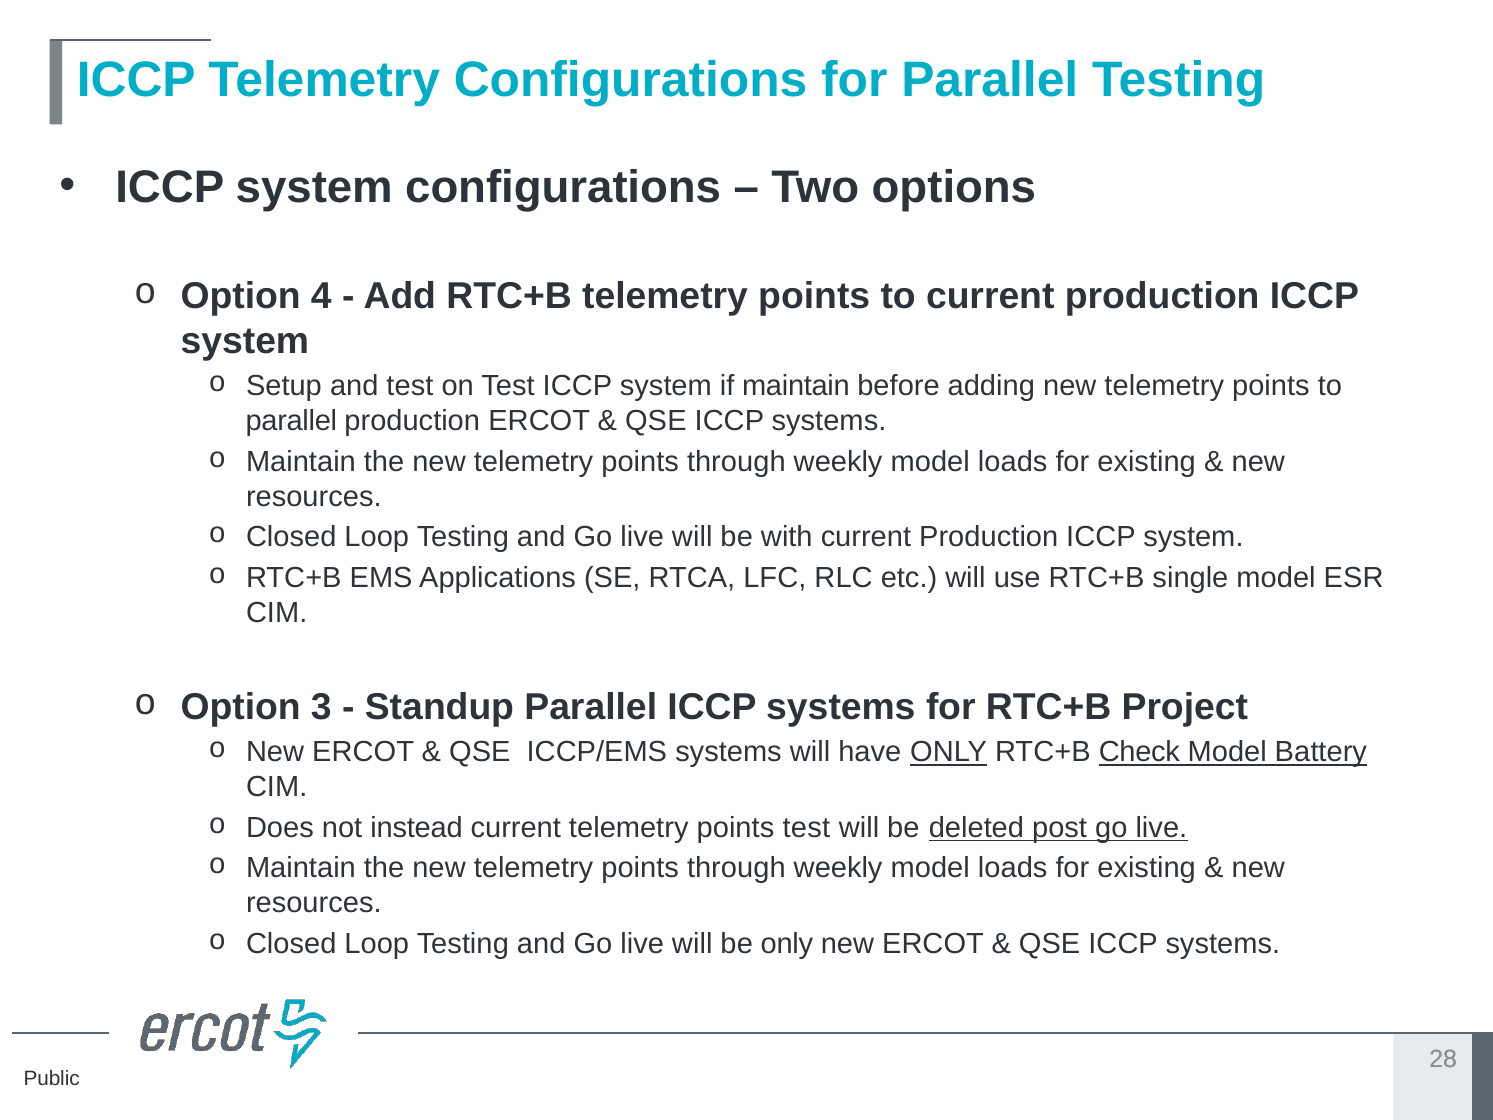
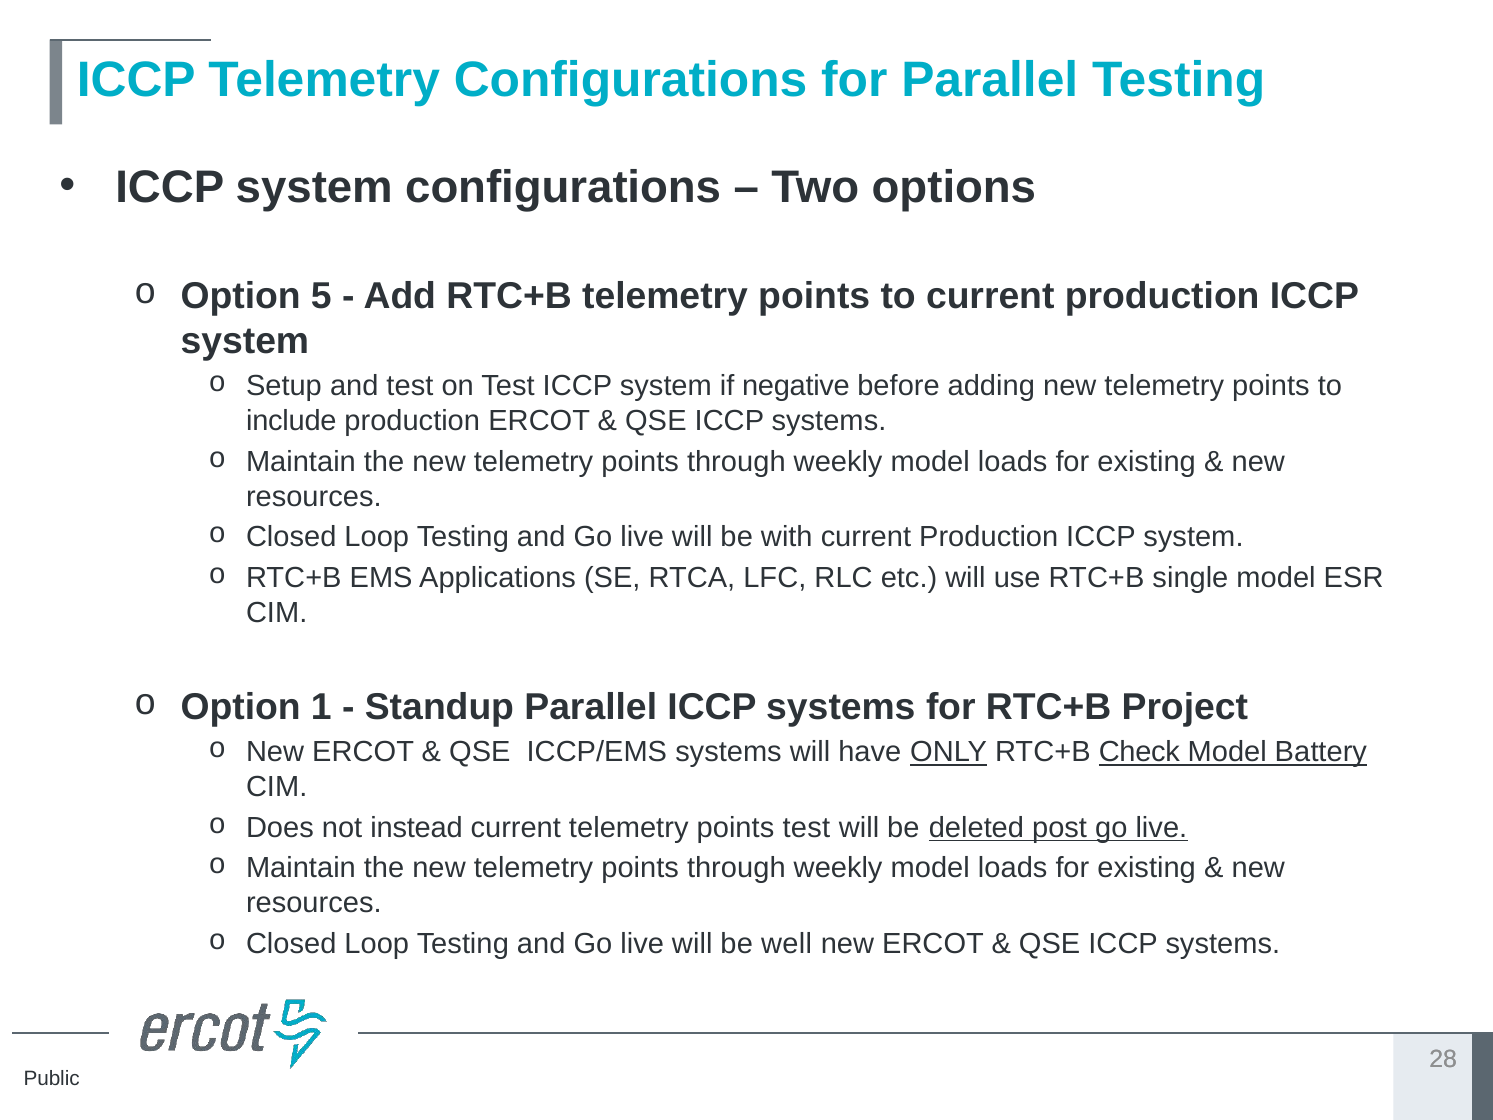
4: 4 -> 5
if maintain: maintain -> negative
parallel at (291, 421): parallel -> include
3: 3 -> 1
be only: only -> well
